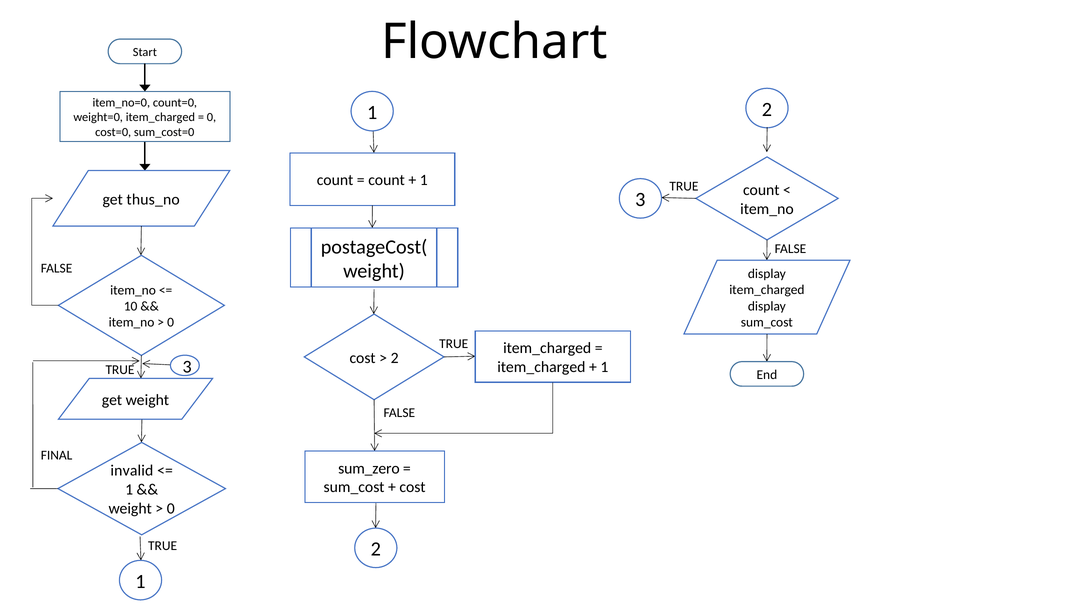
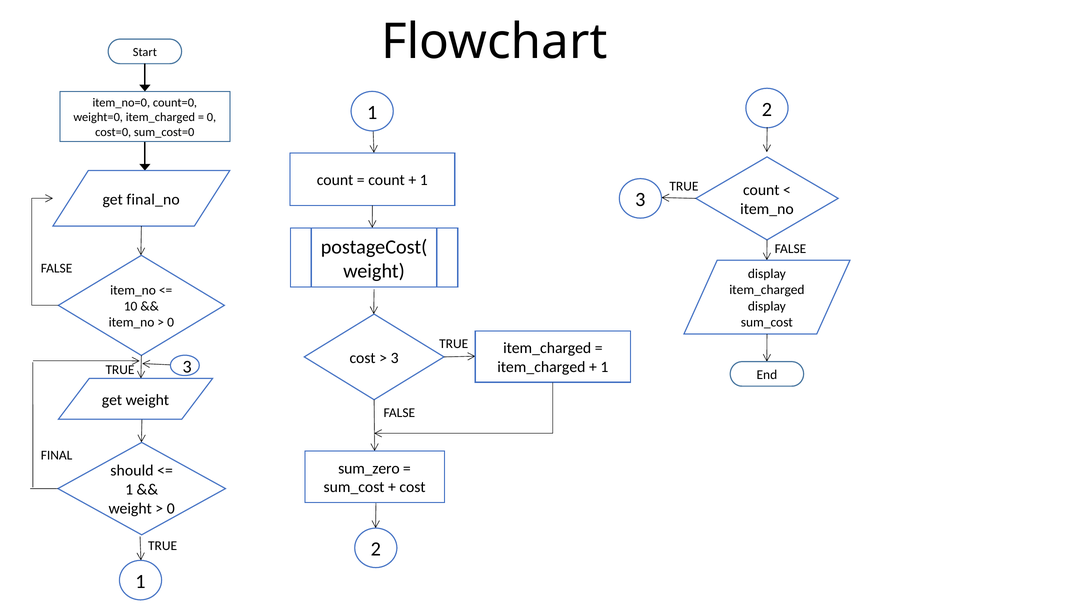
thus_no: thus_no -> final_no
2 at (395, 358): 2 -> 3
invalid: invalid -> should
